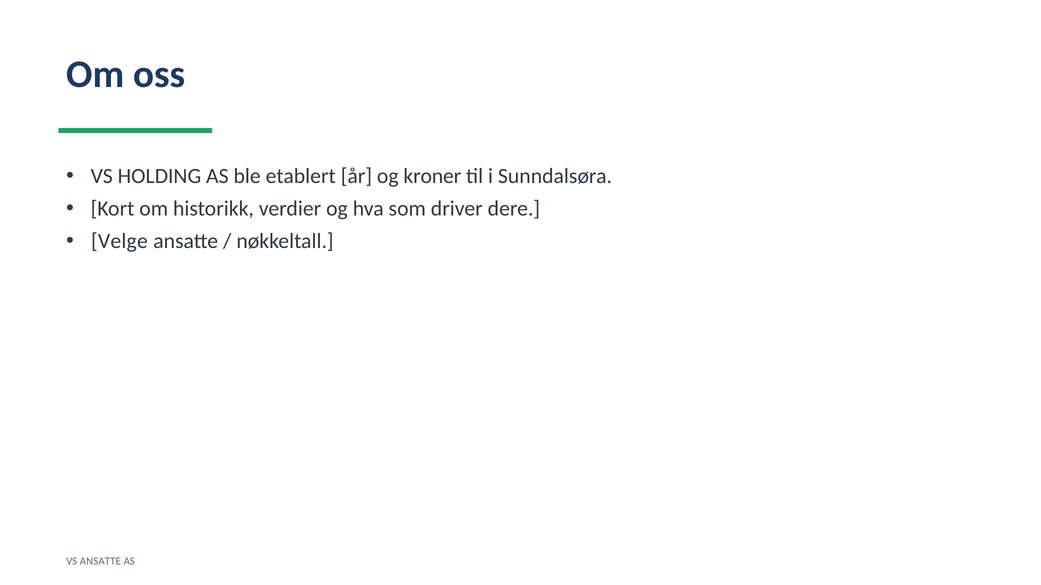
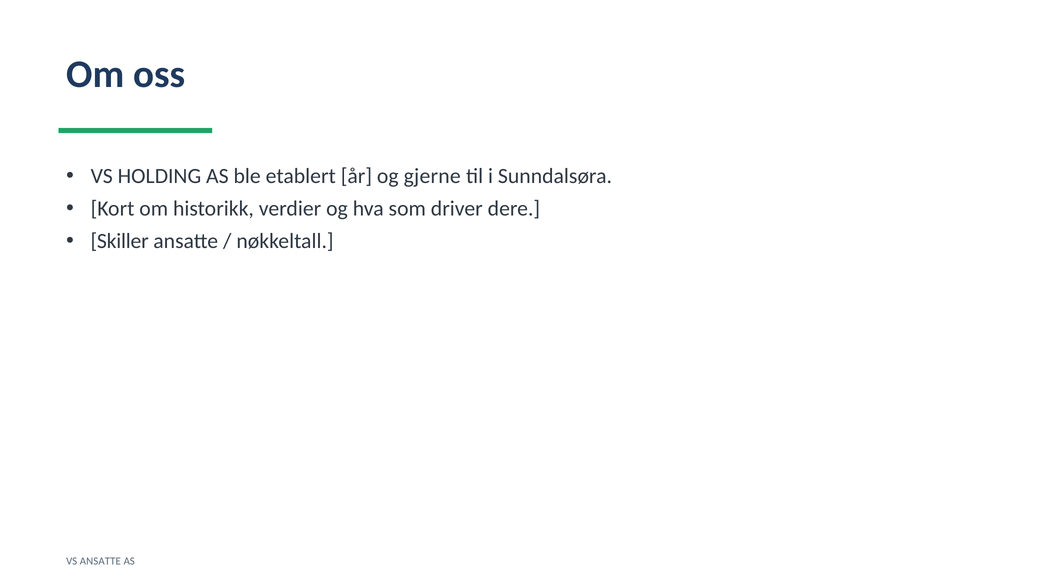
kroner: kroner -> gjerne
Velge: Velge -> Skiller
